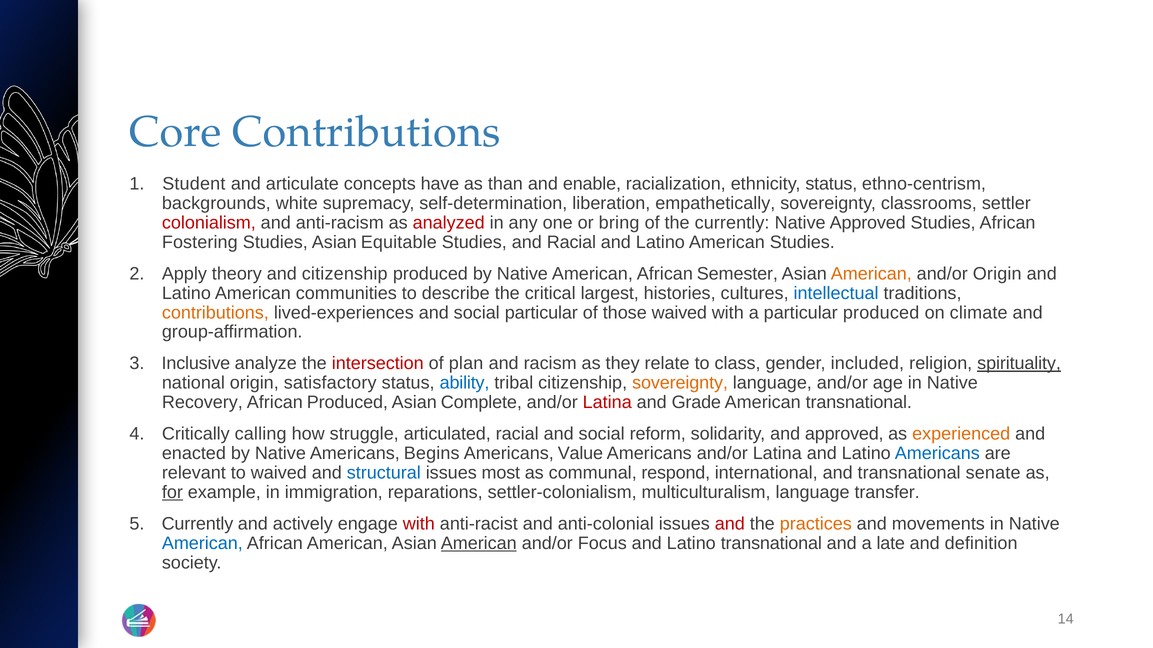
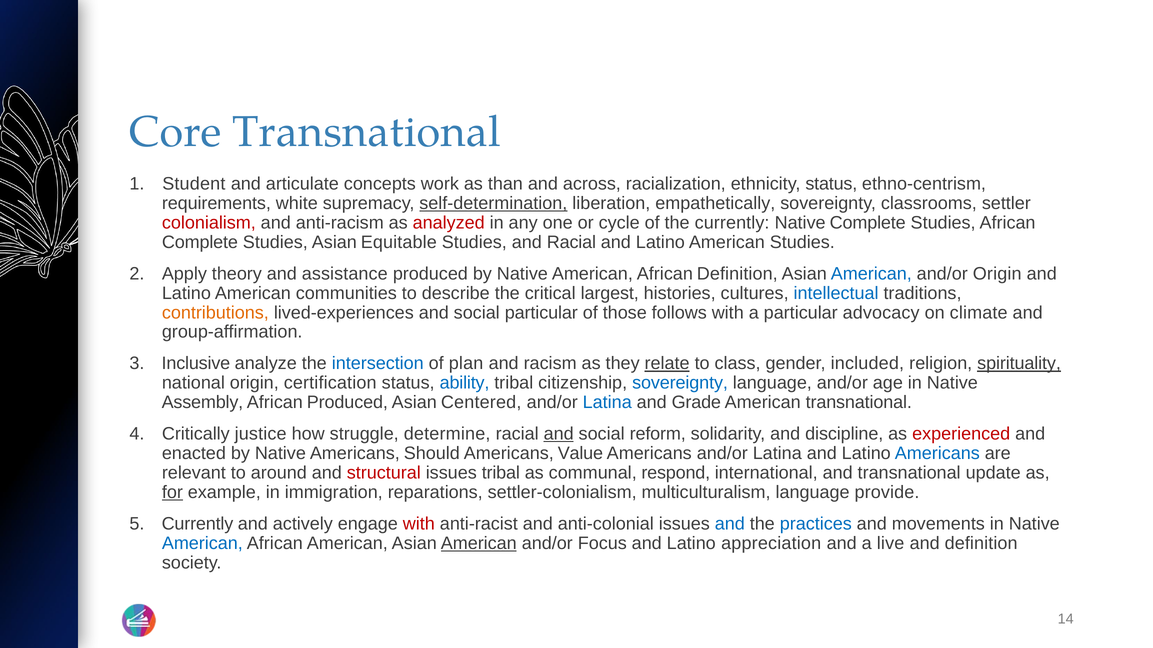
Core Contributions: Contributions -> Transnational
have: have -> work
enable: enable -> across
backgrounds: backgrounds -> requirements
self-determination underline: none -> present
bring: bring -> cycle
Native Approved: Approved -> Complete
Fostering at (200, 242): Fostering -> Complete
and citizenship: citizenship -> assistance
African Semester: Semester -> Definition
American at (871, 274) colour: orange -> blue
those waived: waived -> follows
particular produced: produced -> advocacy
intersection colour: red -> blue
relate underline: none -> present
satisfactory: satisfactory -> certification
sovereignty at (680, 383) colour: orange -> blue
Recovery: Recovery -> Assembly
Complete: Complete -> Centered
Latina at (607, 403) colour: red -> blue
calling: calling -> justice
articulated: articulated -> determine
and at (559, 434) underline: none -> present
and approved: approved -> discipline
experienced colour: orange -> red
Begins: Begins -> Should
to waived: waived -> around
structural colour: blue -> red
issues most: most -> tribal
senate: senate -> update
transfer: transfer -> provide
and at (730, 524) colour: red -> blue
practices colour: orange -> blue
Latino transnational: transnational -> appreciation
late: late -> live
